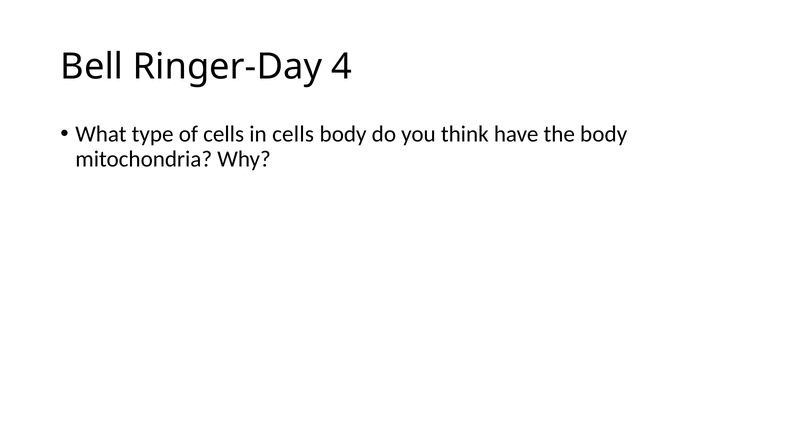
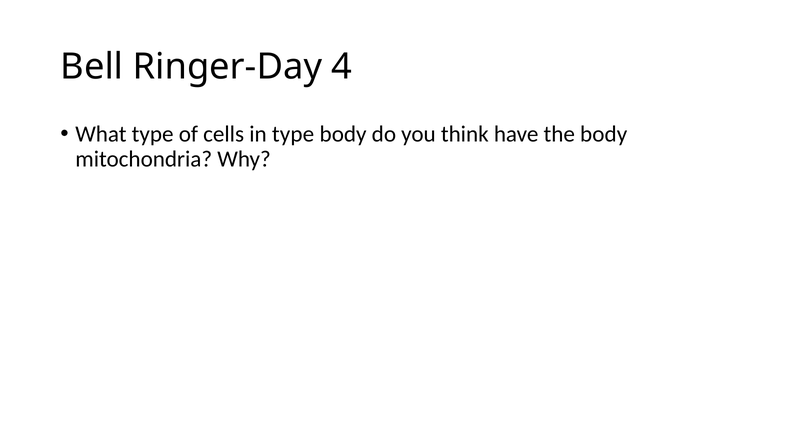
in cells: cells -> type
